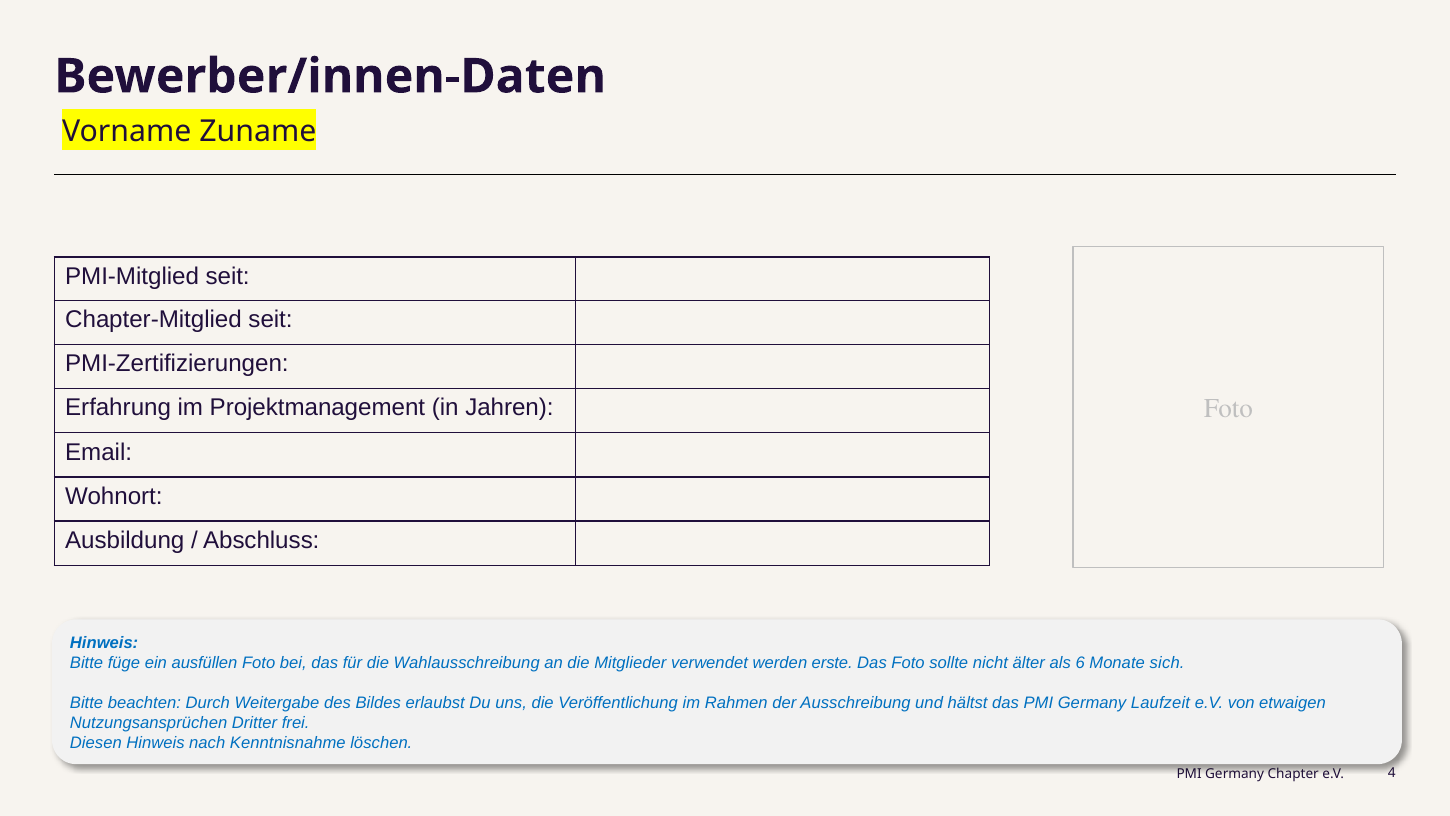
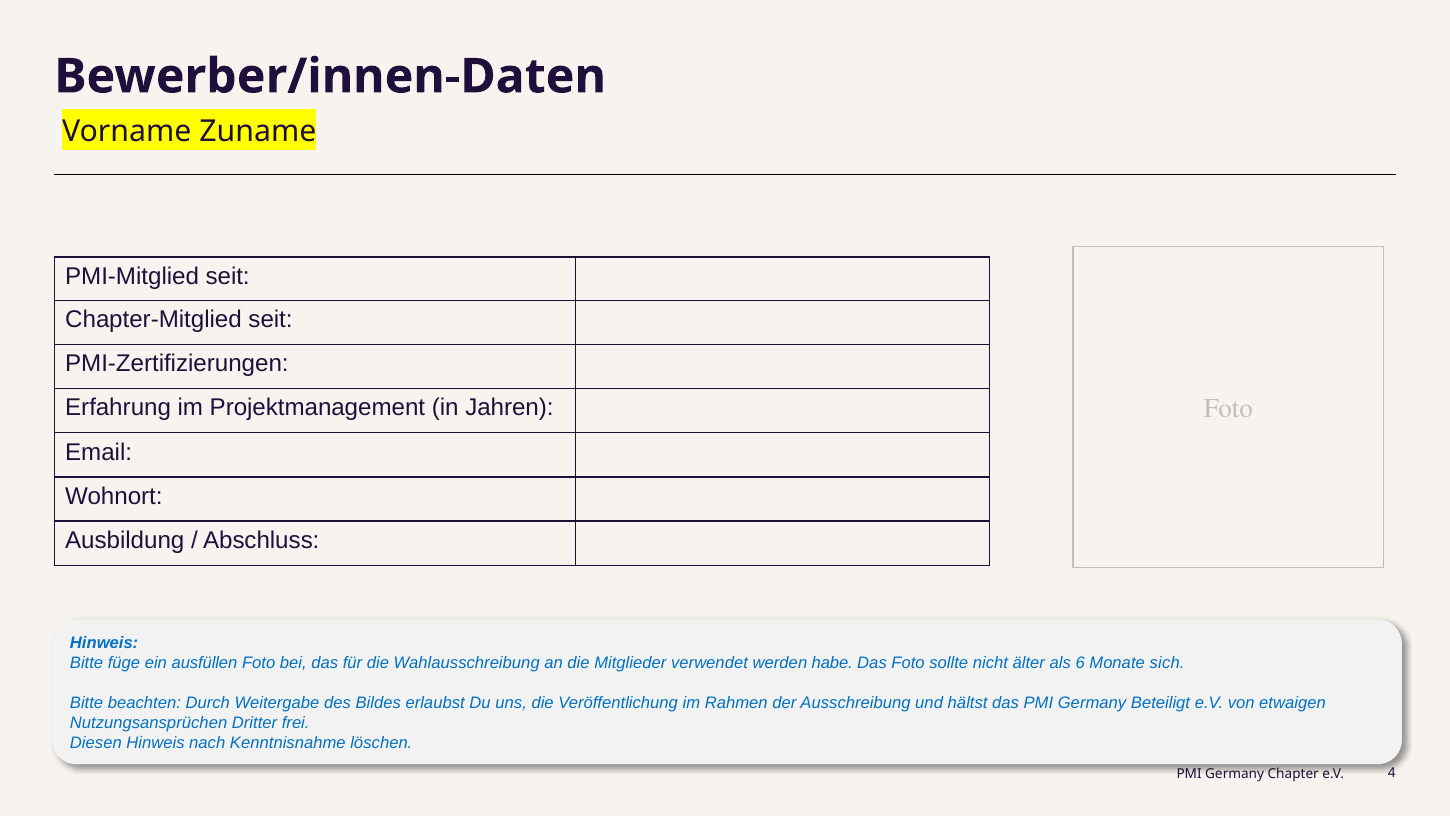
erste: erste -> habe
Laufzeit: Laufzeit -> Beteiligt
